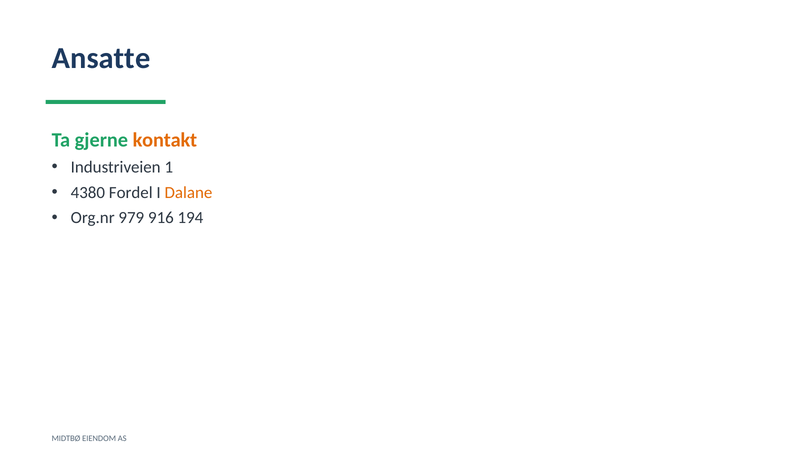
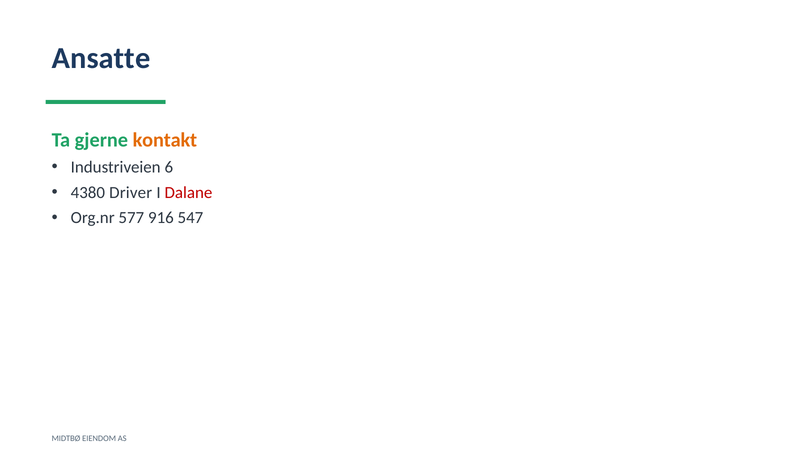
1: 1 -> 6
Fordel: Fordel -> Driver
Dalane colour: orange -> red
979: 979 -> 577
194: 194 -> 547
